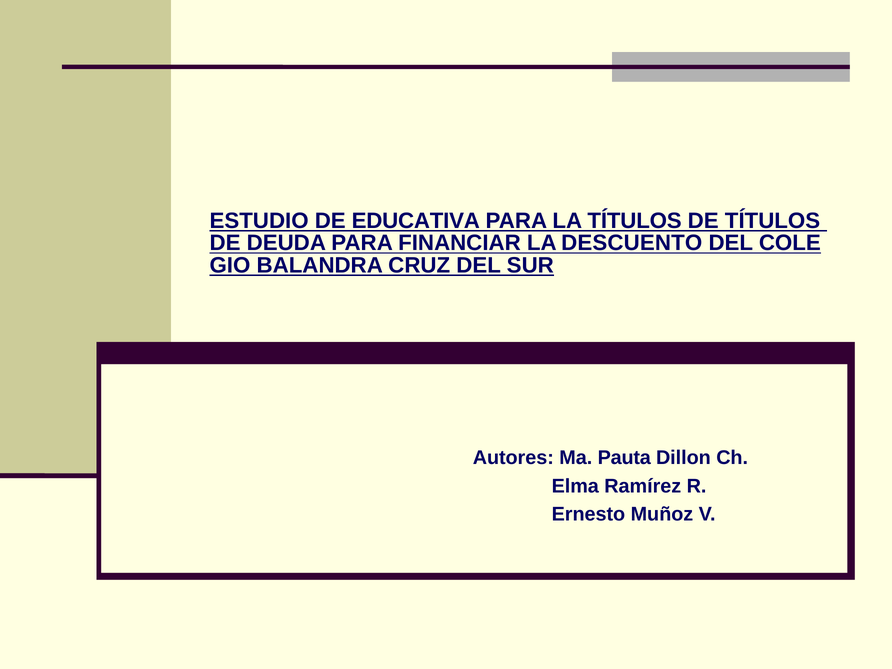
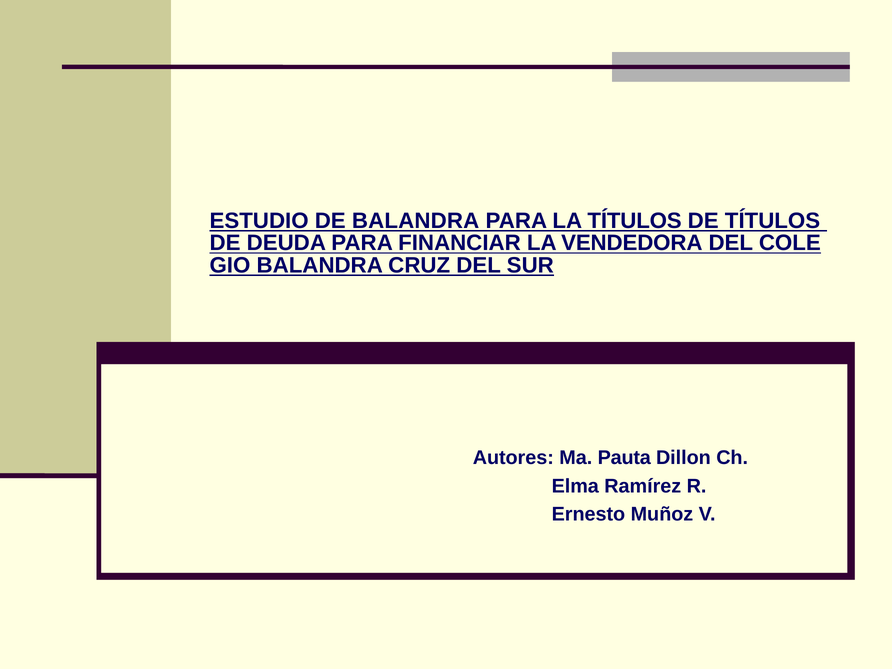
DE EDUCATIVA: EDUCATIVA -> BALANDRA
DESCUENTO: DESCUENTO -> VENDEDORA
